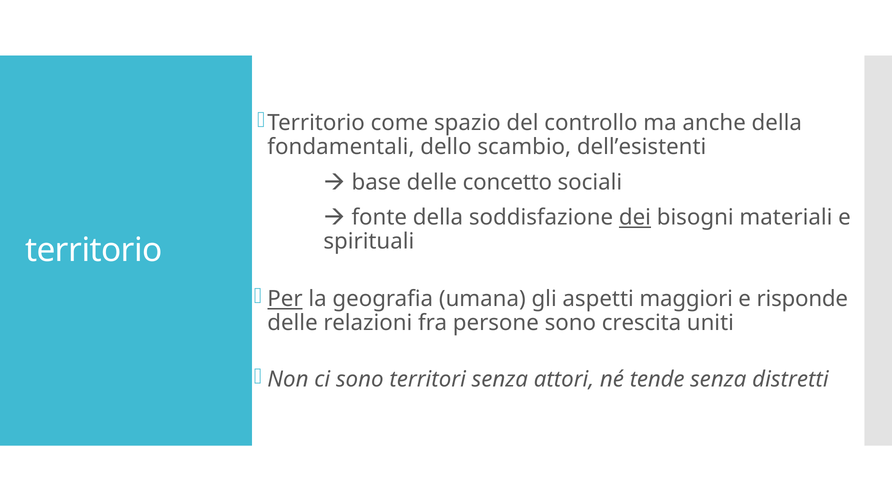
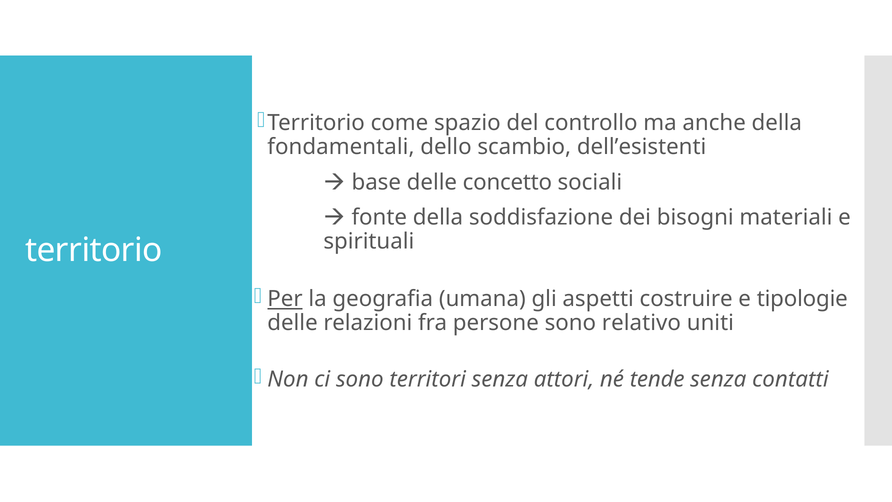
dei underline: present -> none
maggiori: maggiori -> costruire
risponde: risponde -> tipologie
crescita: crescita -> relativo
distretti: distretti -> contatti
